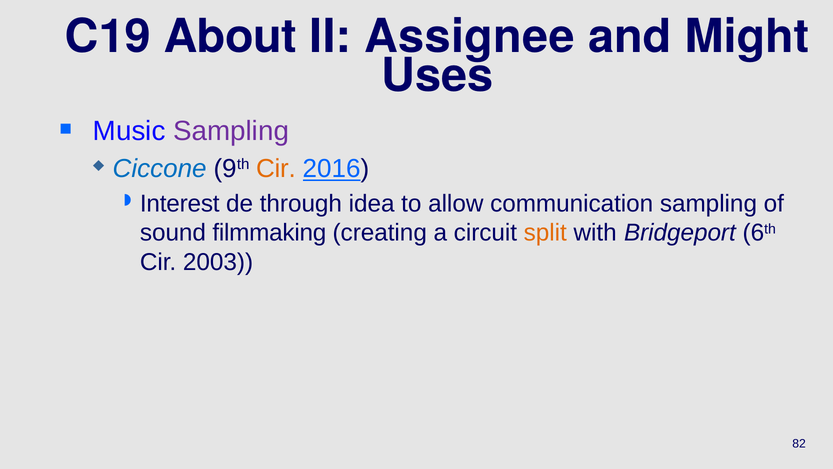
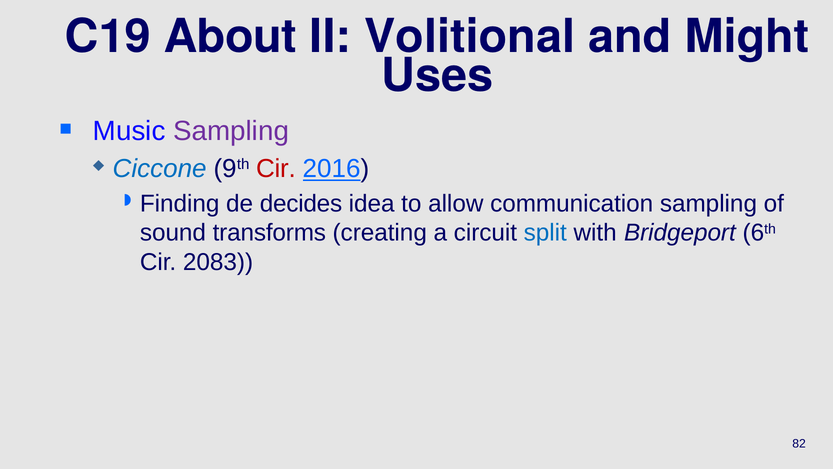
Assignee: Assignee -> Volitional
Cir at (276, 168) colour: orange -> red
Interest: Interest -> Finding
through: through -> decides
filmmaking: filmmaking -> transforms
split colour: orange -> blue
2003: 2003 -> 2083
